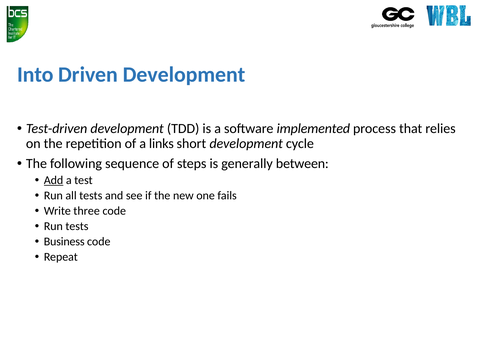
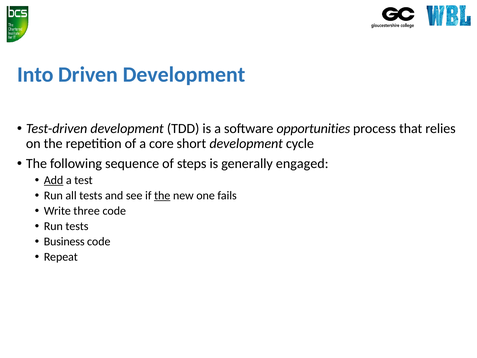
implemented: implemented -> opportunities
links: links -> core
between: between -> engaged
the at (162, 195) underline: none -> present
